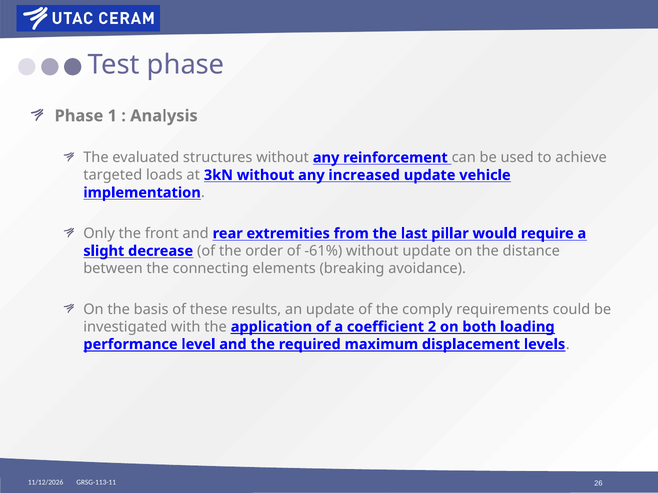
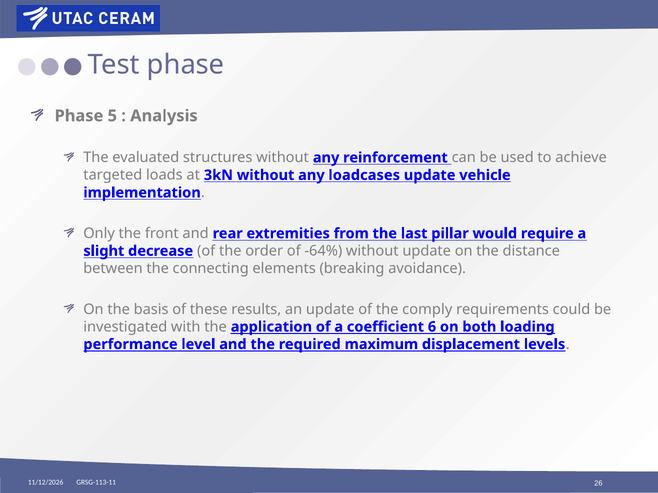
1: 1 -> 5
increased: increased -> loadcases
-61%: -61% -> -64%
2: 2 -> 6
